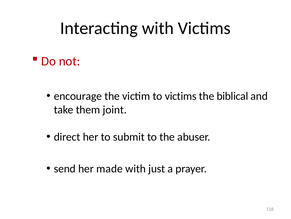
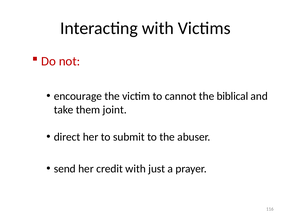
to victims: victims -> cannot
made: made -> credit
